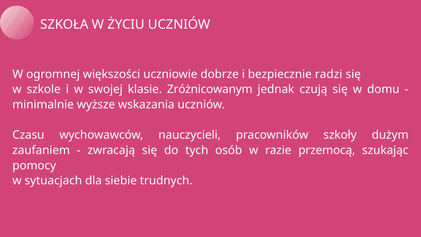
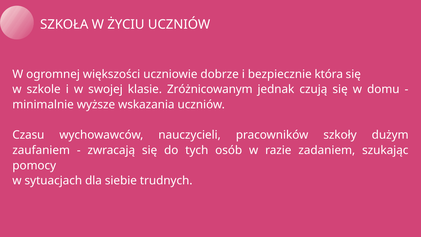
radzi: radzi -> która
przemocą: przemocą -> zadaniem
